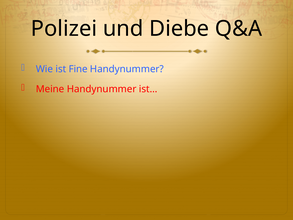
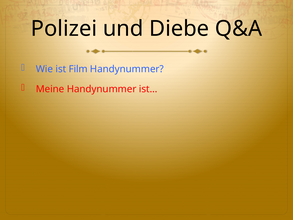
Fine: Fine -> Film
